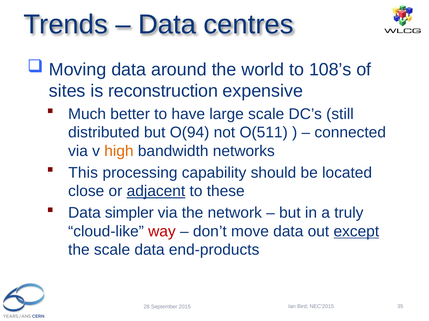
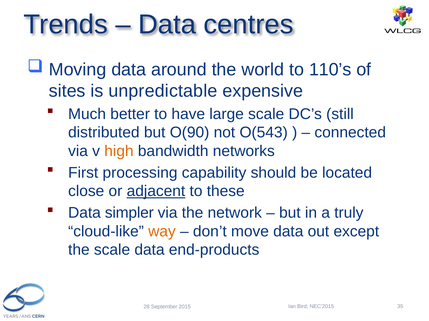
108’s: 108’s -> 110’s
reconstruction: reconstruction -> unpredictable
O(94: O(94 -> O(90
O(511: O(511 -> O(543
This: This -> First
way colour: red -> orange
except underline: present -> none
